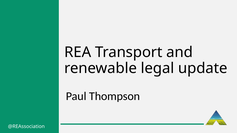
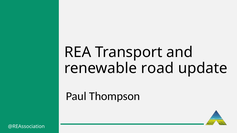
legal: legal -> road
